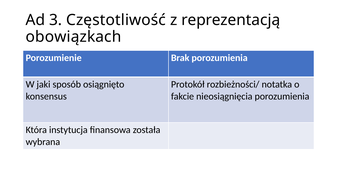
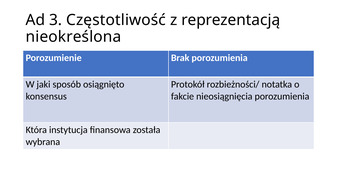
obowiązkach: obowiązkach -> nieokreślona
